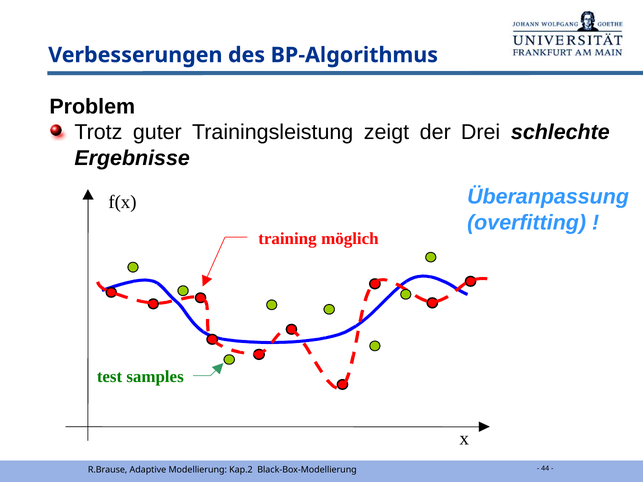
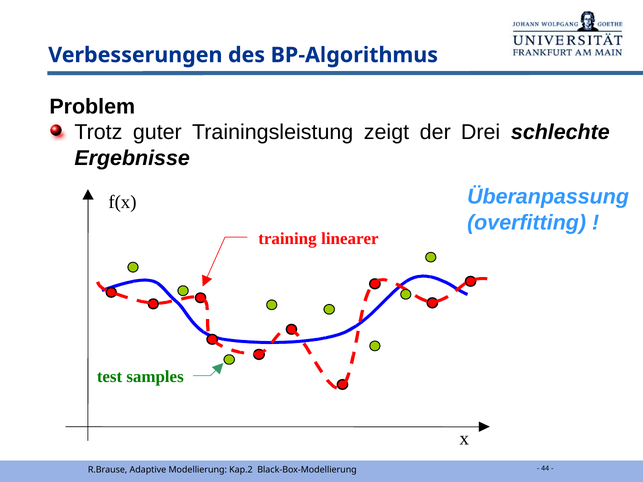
möglich: möglich -> linearer
